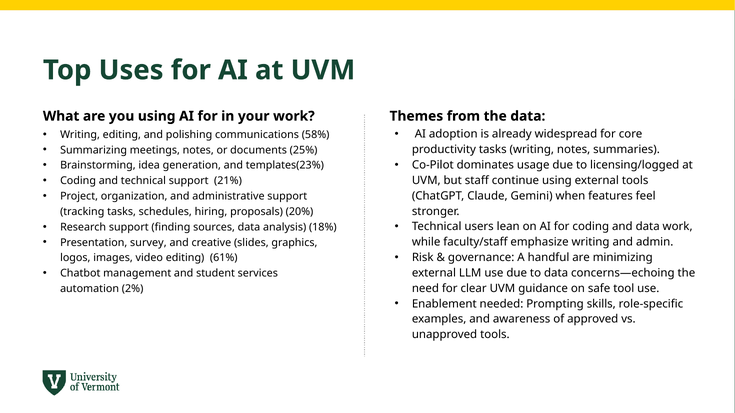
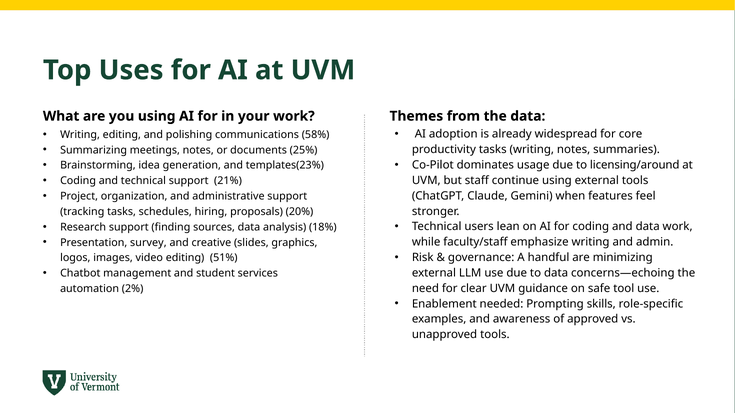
licensing/logged: licensing/logged -> licensing/around
61%: 61% -> 51%
